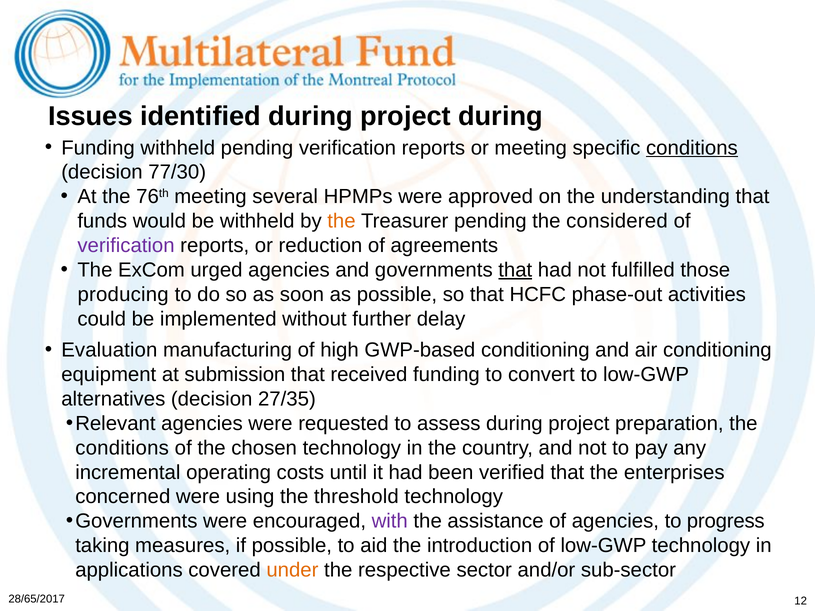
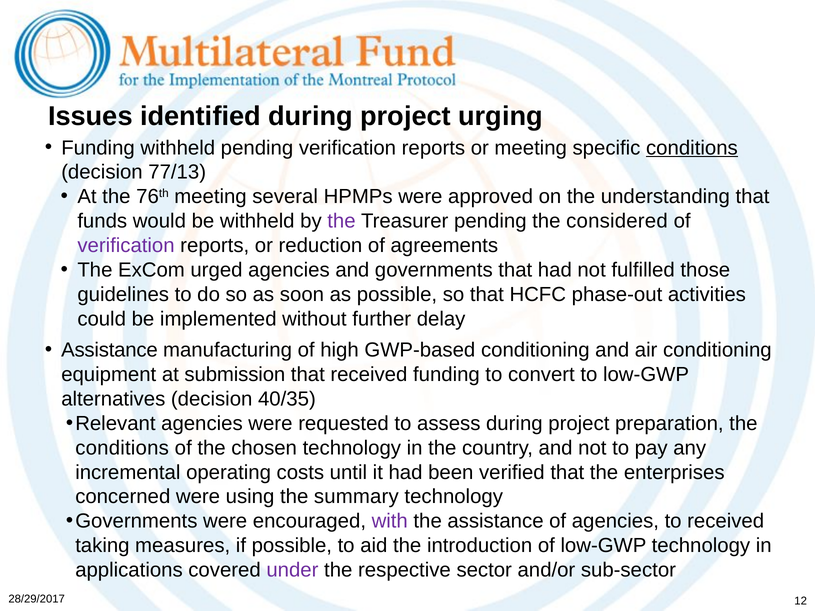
project during: during -> urging
77/30: 77/30 -> 77/13
the at (341, 221) colour: orange -> purple
that at (515, 270) underline: present -> none
producing: producing -> guidelines
Evaluation at (109, 350): Evaluation -> Assistance
27/35: 27/35 -> 40/35
threshold: threshold -> summary
to progress: progress -> received
under colour: orange -> purple
28/65/2017: 28/65/2017 -> 28/29/2017
